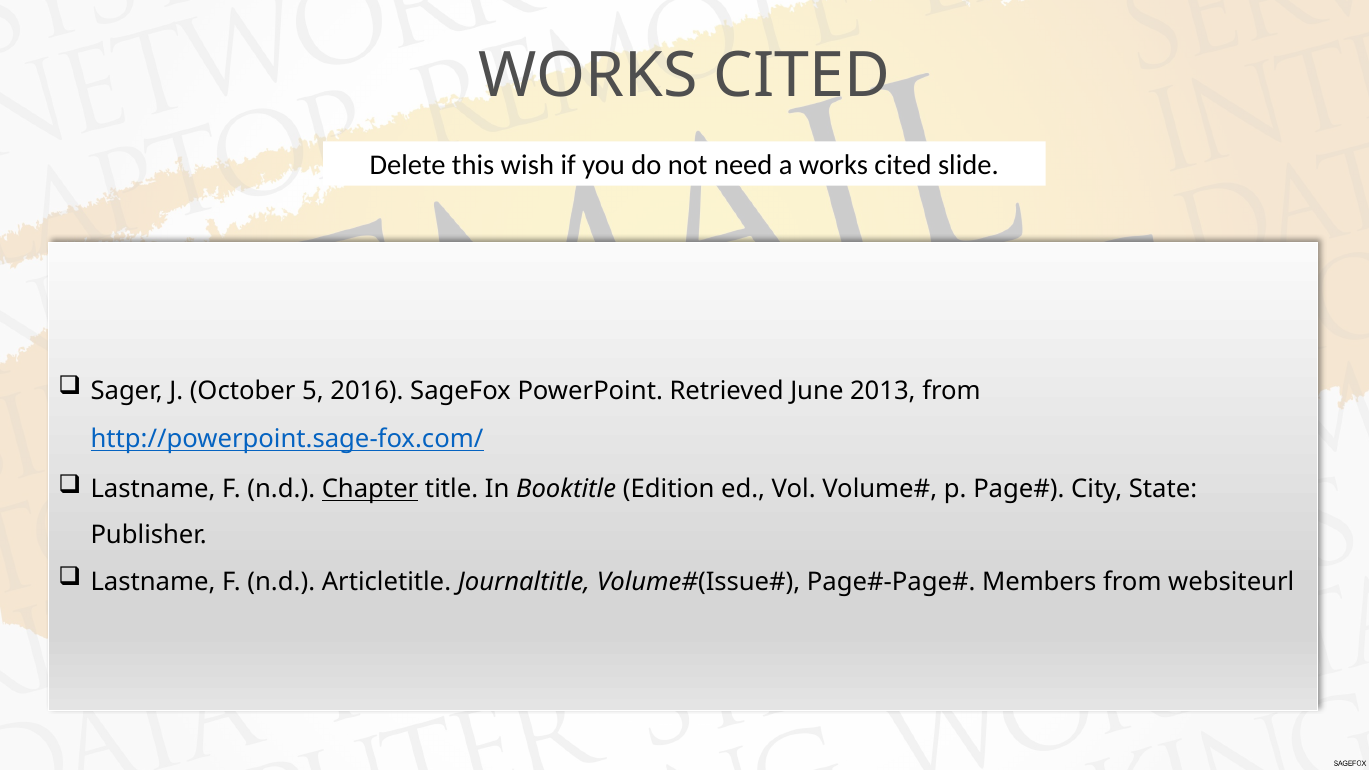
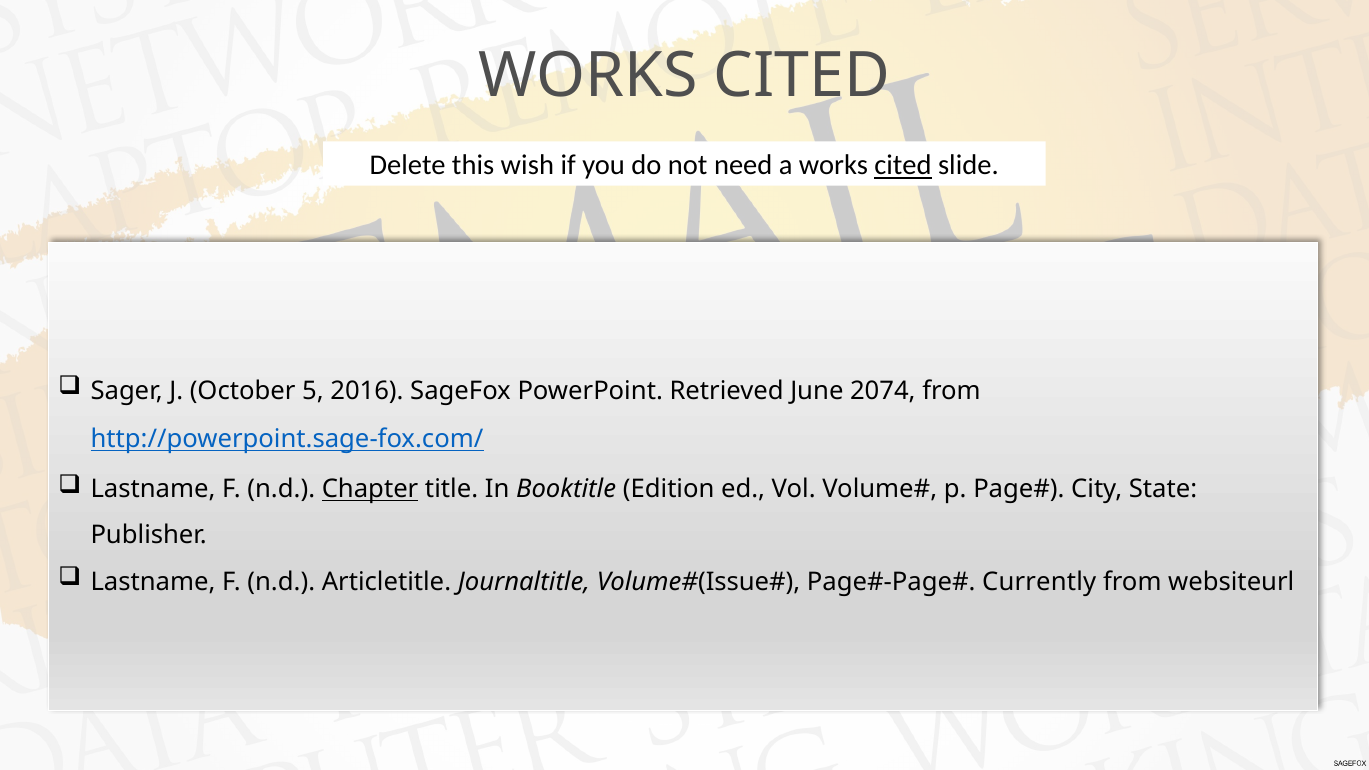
cited at (903, 165) underline: none -> present
2013: 2013 -> 2074
Members: Members -> Currently
